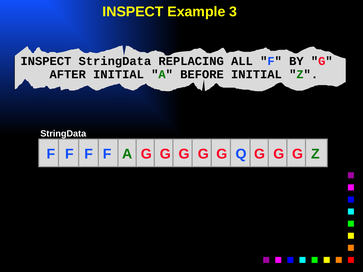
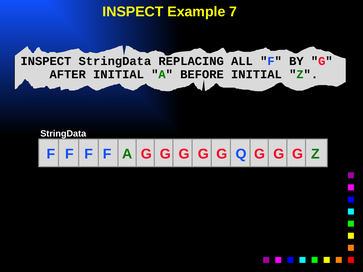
3: 3 -> 7
